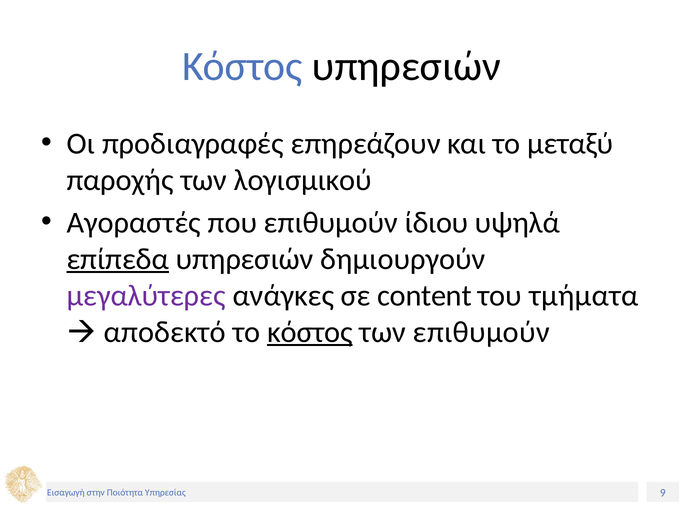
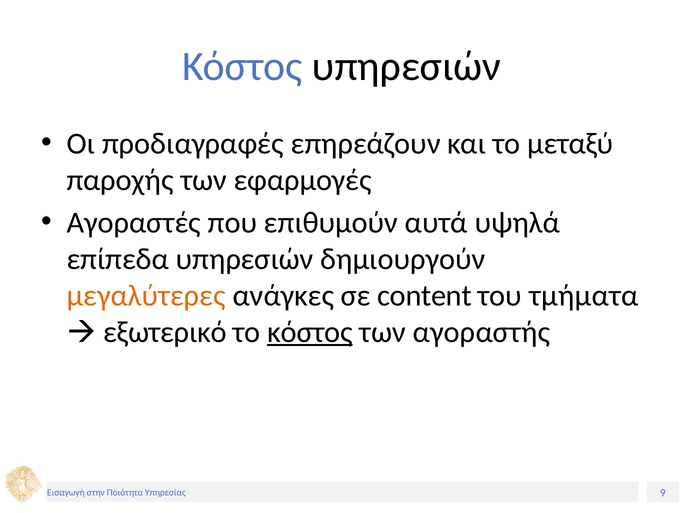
λογισμικού: λογισμικού -> εφαρμογές
ίδιου: ίδιου -> αυτά
επίπεδα underline: present -> none
μεγαλύτερες colour: purple -> orange
αποδεκτό: αποδεκτό -> εξωτερικό
των επιθυμούν: επιθυμούν -> αγοραστής
